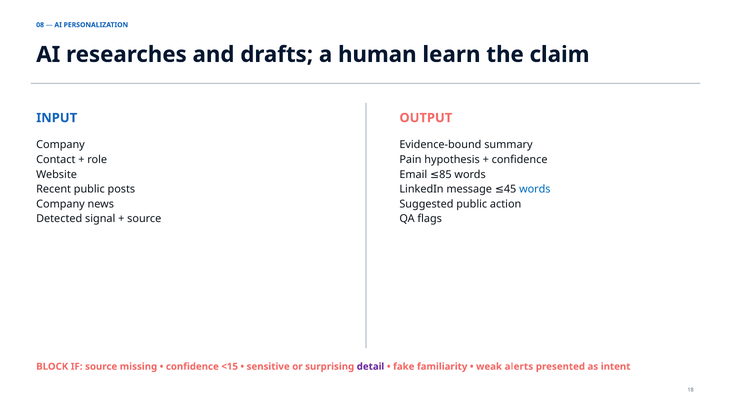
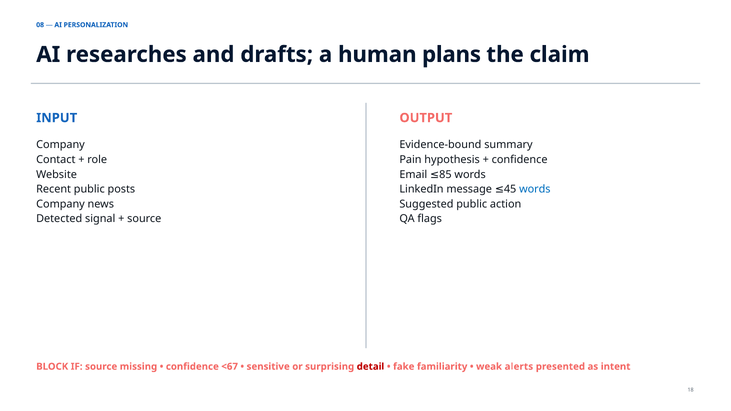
learn: learn -> plans
<15: <15 -> <67
detail colour: purple -> red
